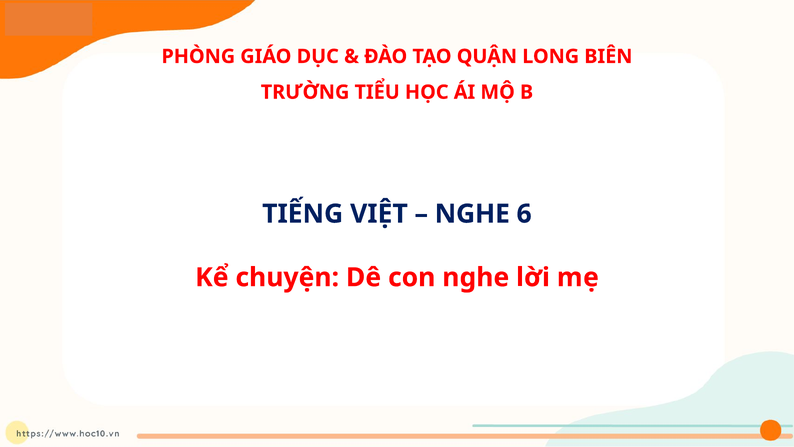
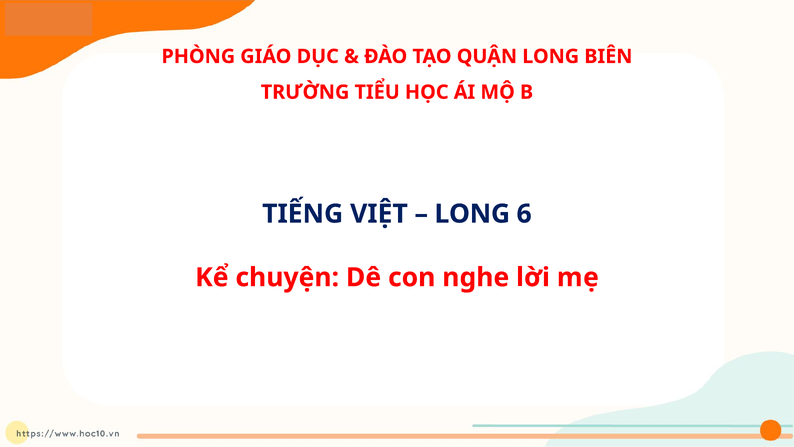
NGHE at (472, 214): NGHE -> LONG
